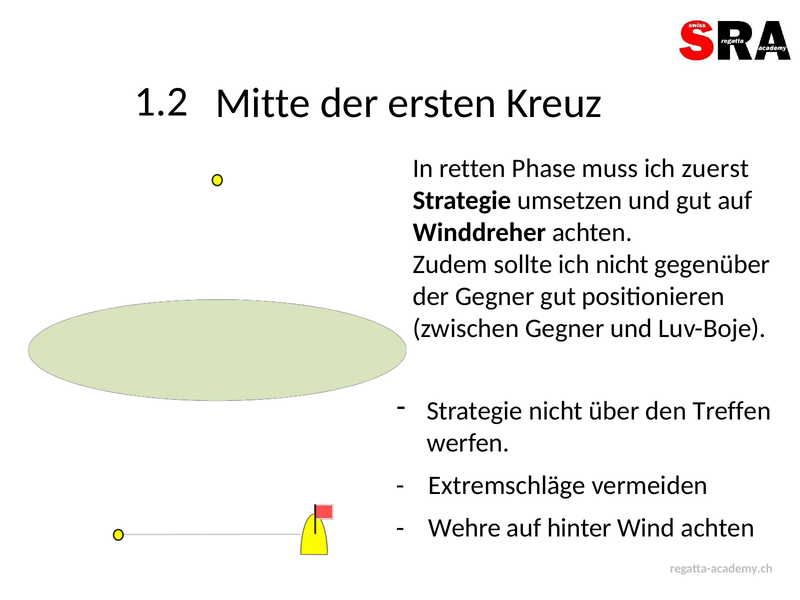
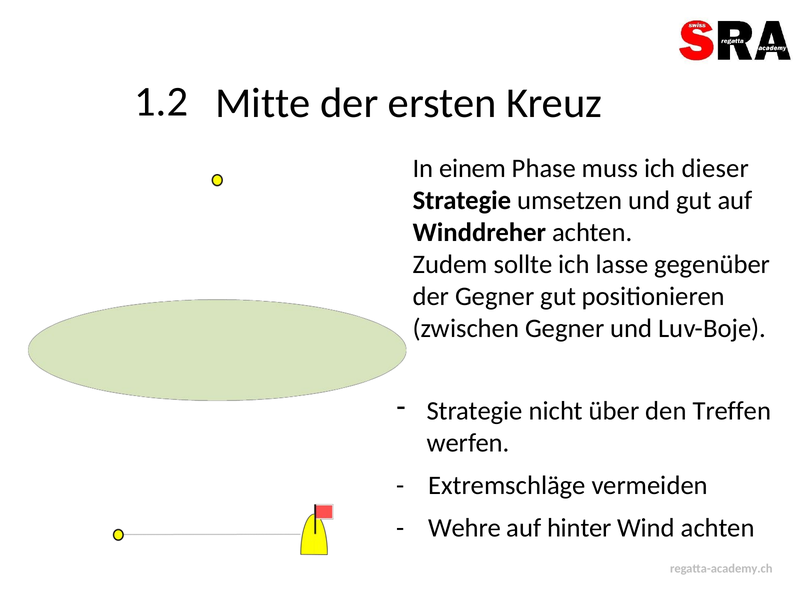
retten: retten -> einem
zuerst: zuerst -> dieser
ich nicht: nicht -> lasse
